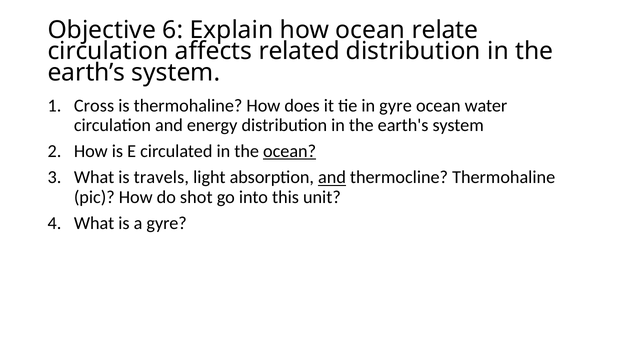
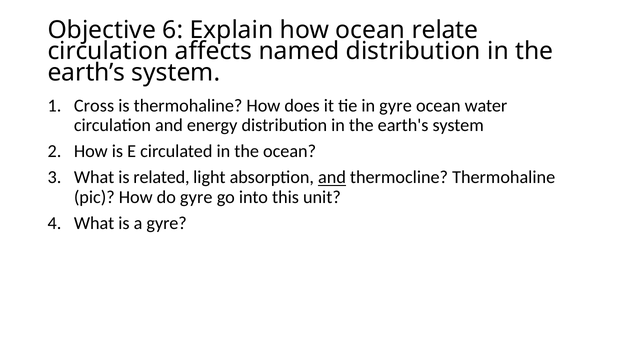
related: related -> named
ocean at (290, 151) underline: present -> none
travels: travels -> related
do shot: shot -> gyre
